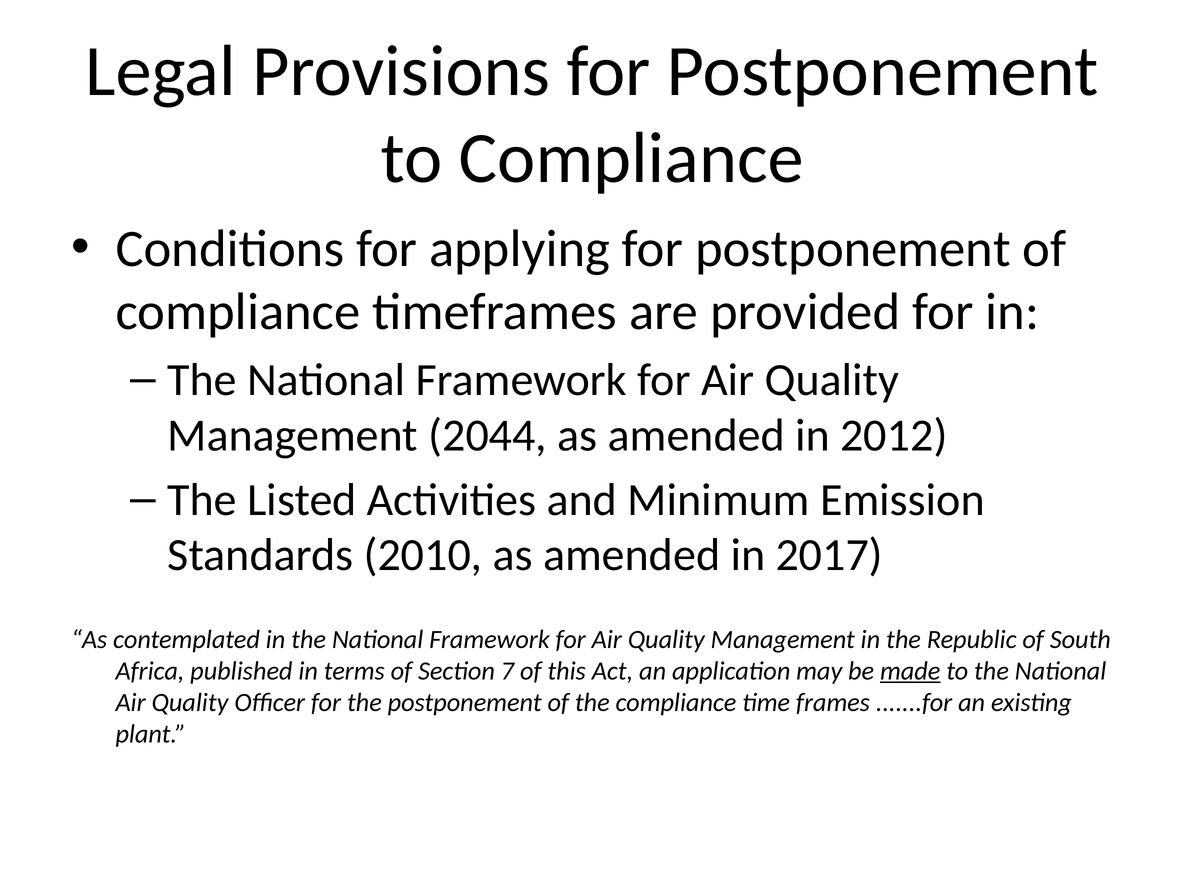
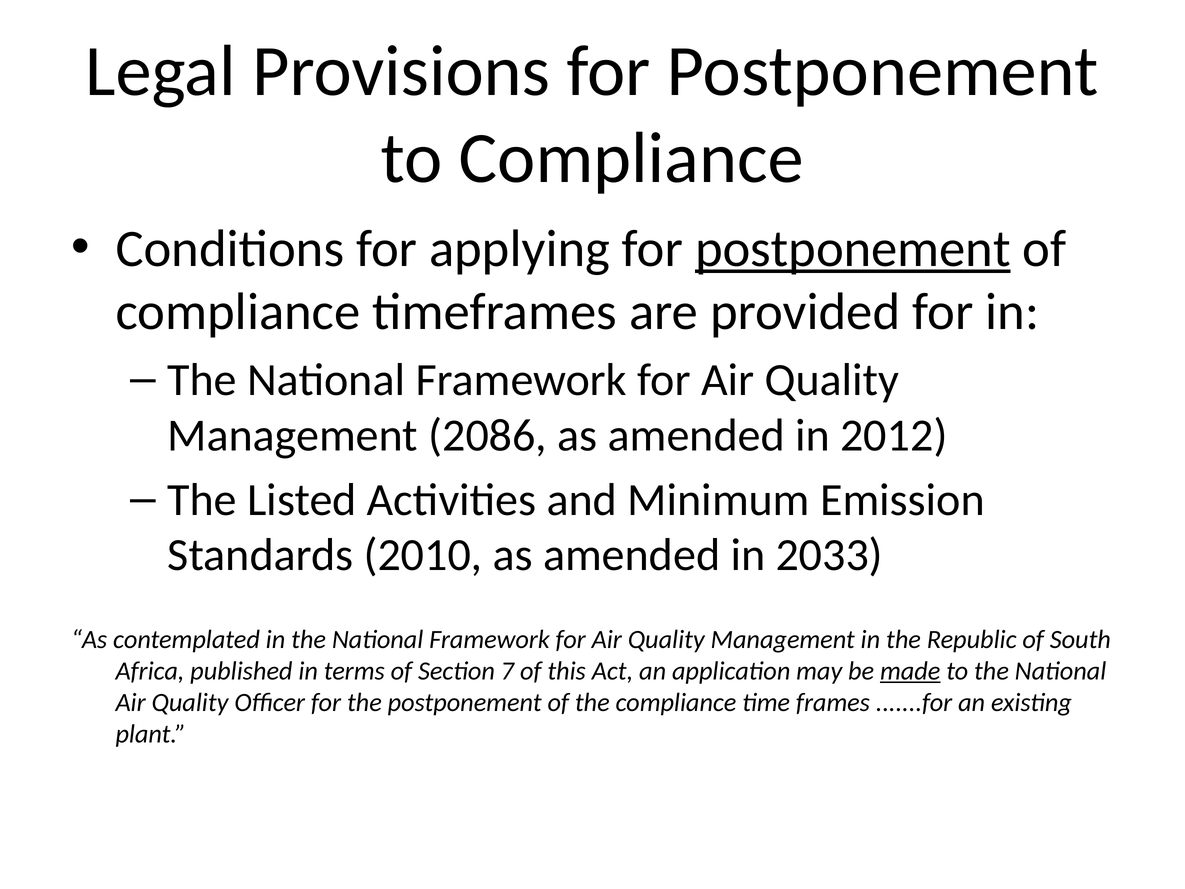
postponement at (853, 249) underline: none -> present
2044: 2044 -> 2086
2017: 2017 -> 2033
